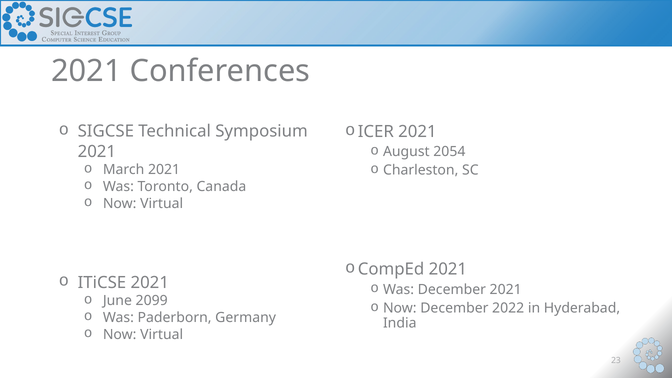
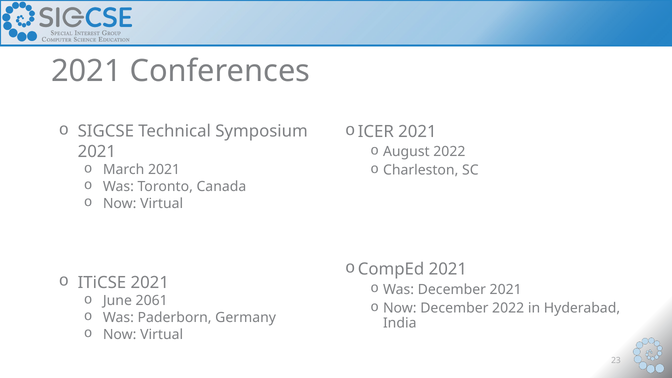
August 2054: 2054 -> 2022
2099: 2099 -> 2061
